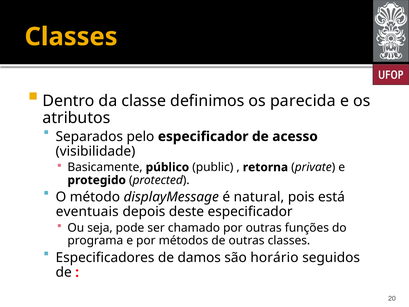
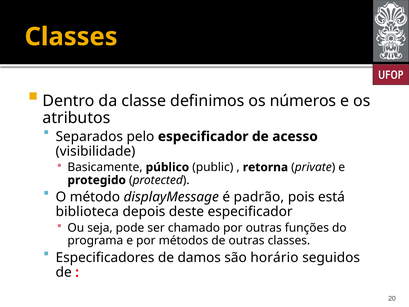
parecida: parecida -> números
natural: natural -> padrão
eventuais: eventuais -> biblioteca
